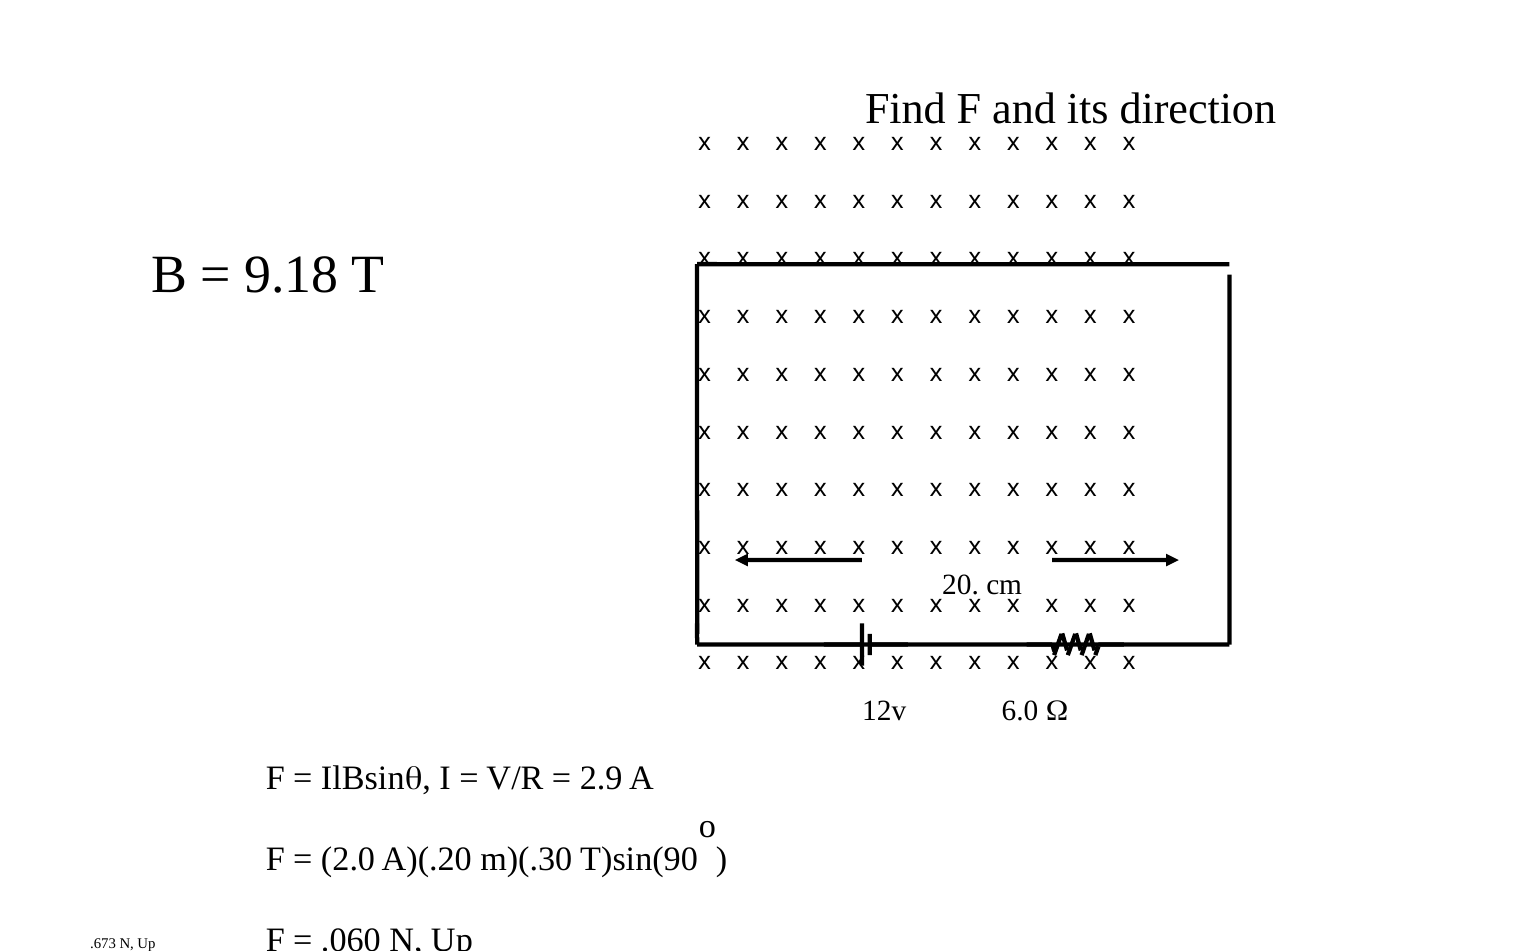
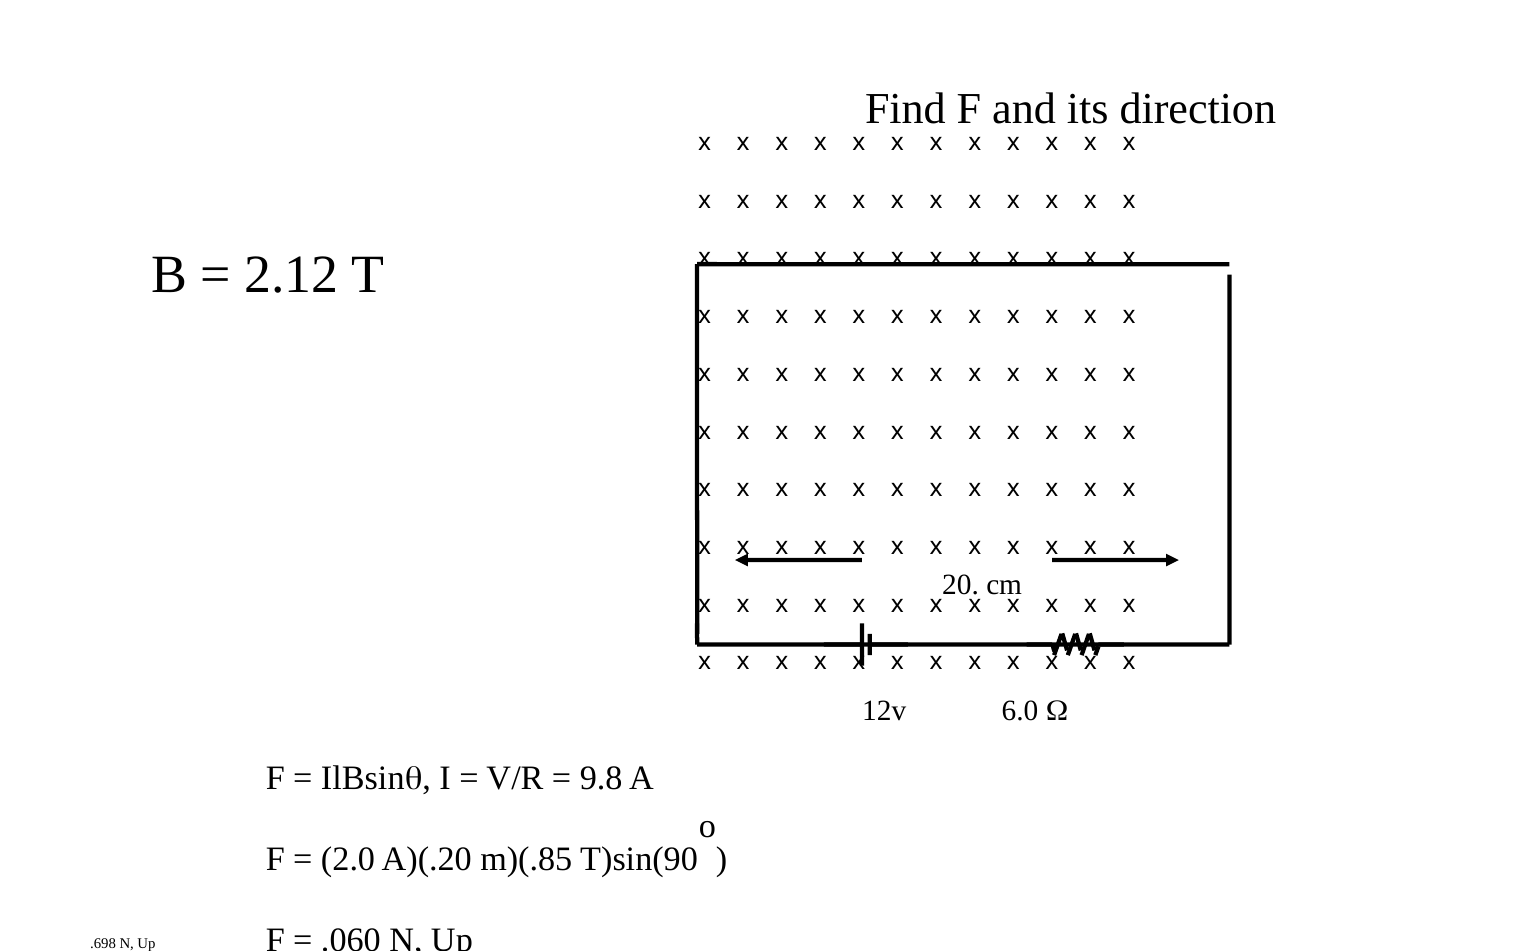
9.18: 9.18 -> 2.12
2.9: 2.9 -> 9.8
m)(.30: m)(.30 -> m)(.85
.673: .673 -> .698
